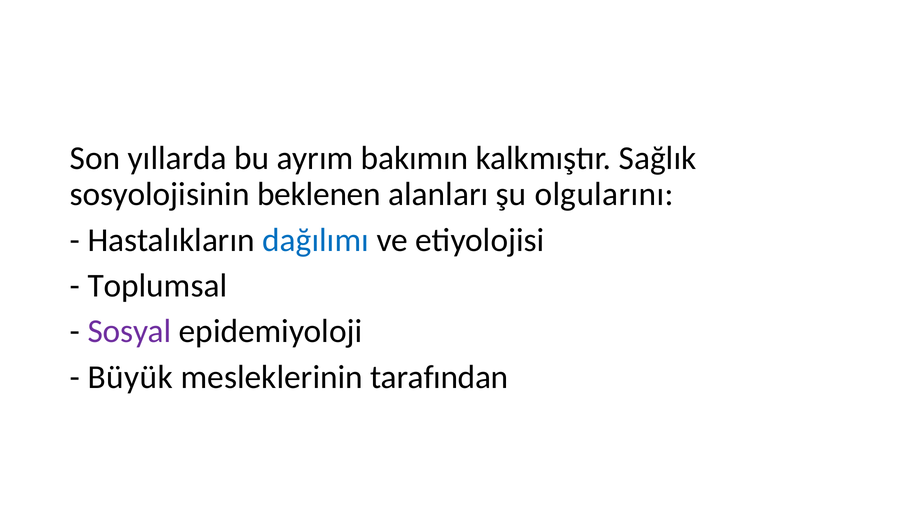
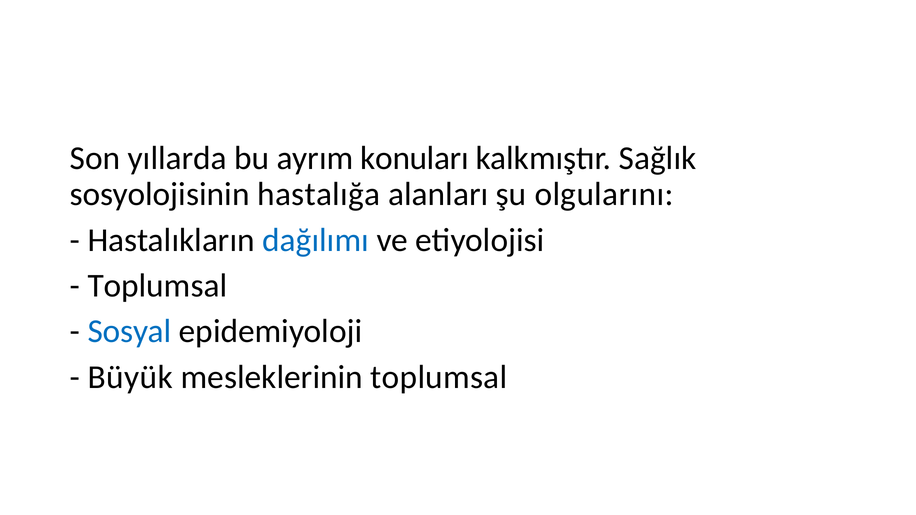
bakımın: bakımın -> konuları
beklenen: beklenen -> hastalığa
Sosyal colour: purple -> blue
mesleklerinin tarafından: tarafından -> toplumsal
